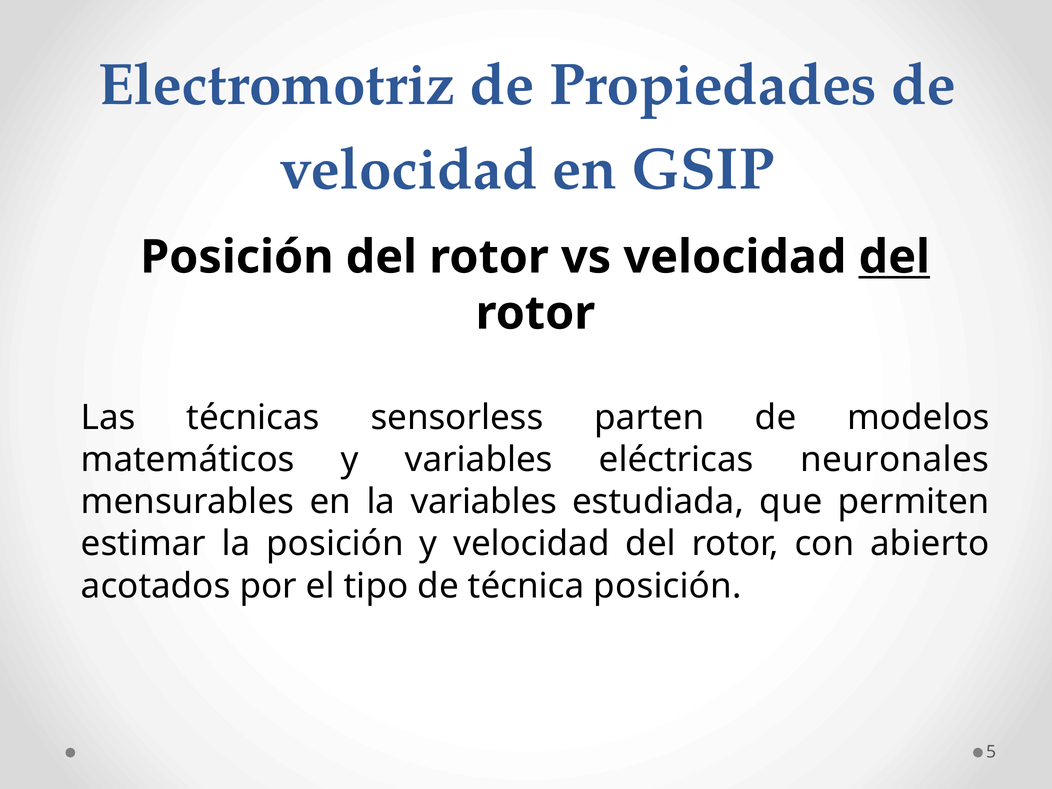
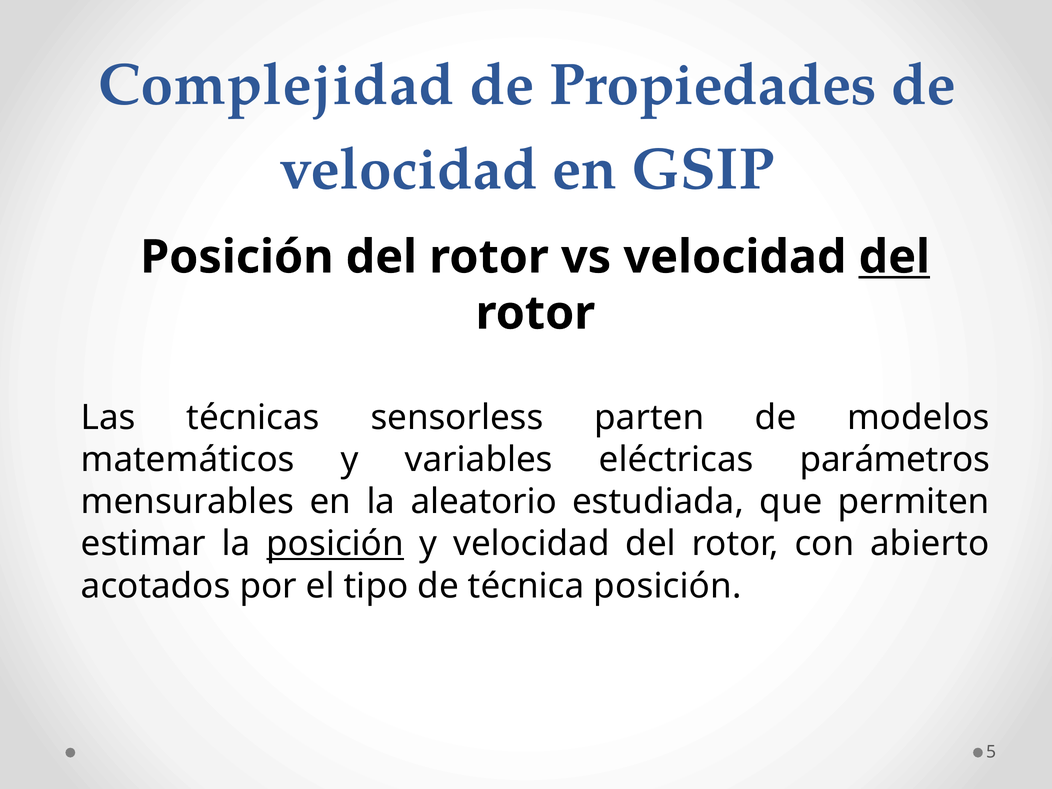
Electromotriz: Electromotriz -> Complejidad
neuronales: neuronales -> parámetros
la variables: variables -> aleatorio
posición at (335, 544) underline: none -> present
